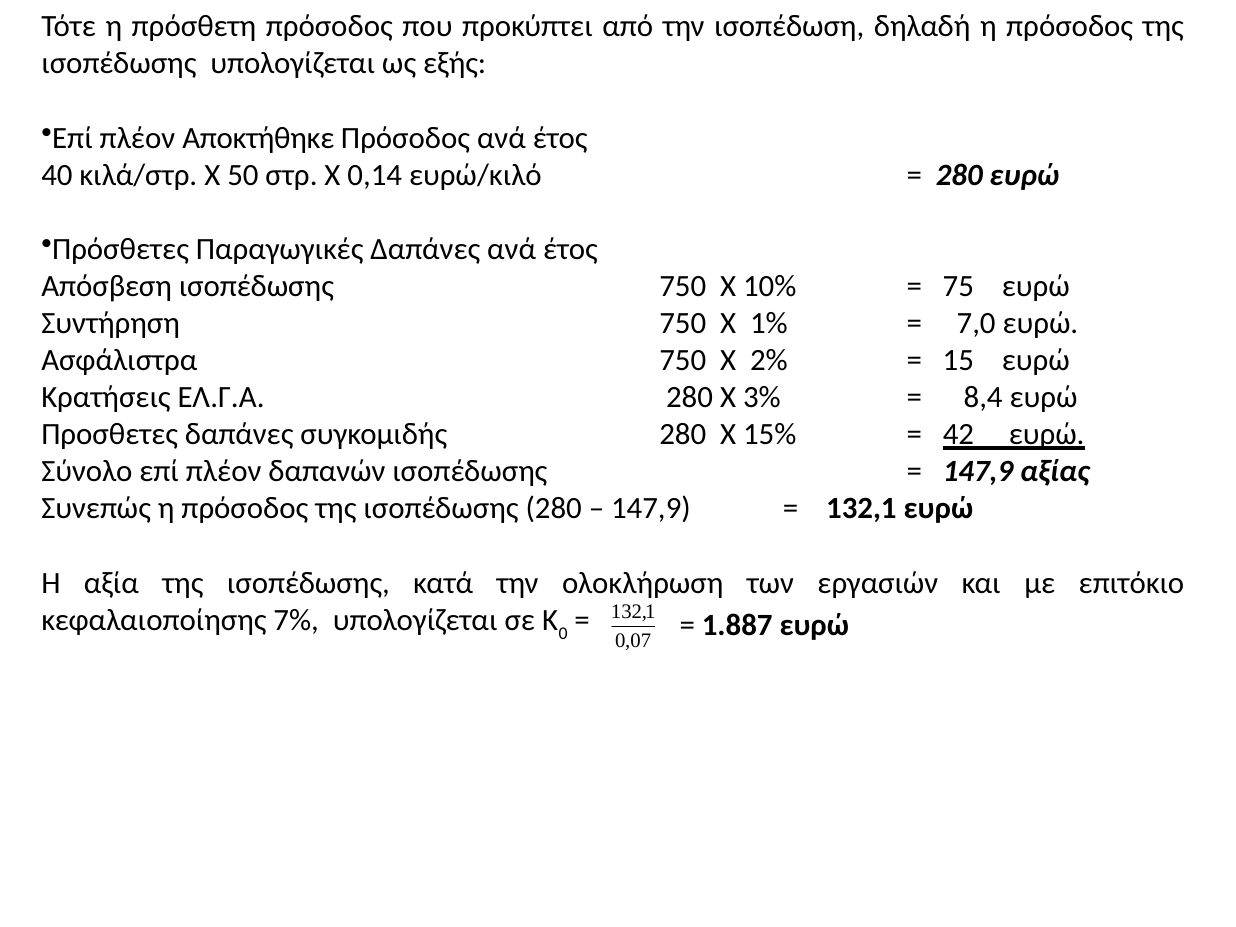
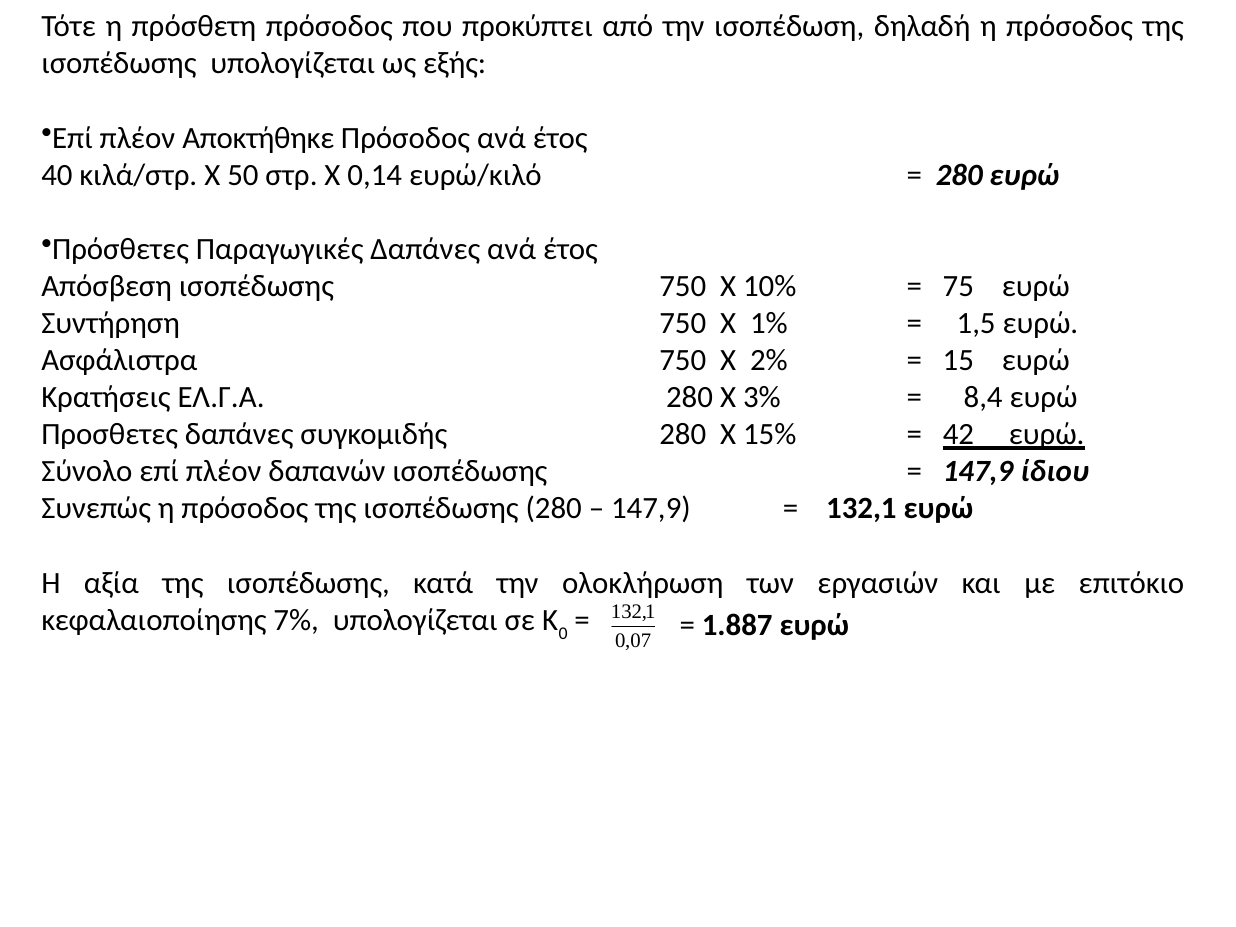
7,0: 7,0 -> 1,5
αξίας: αξίας -> ίδιου
